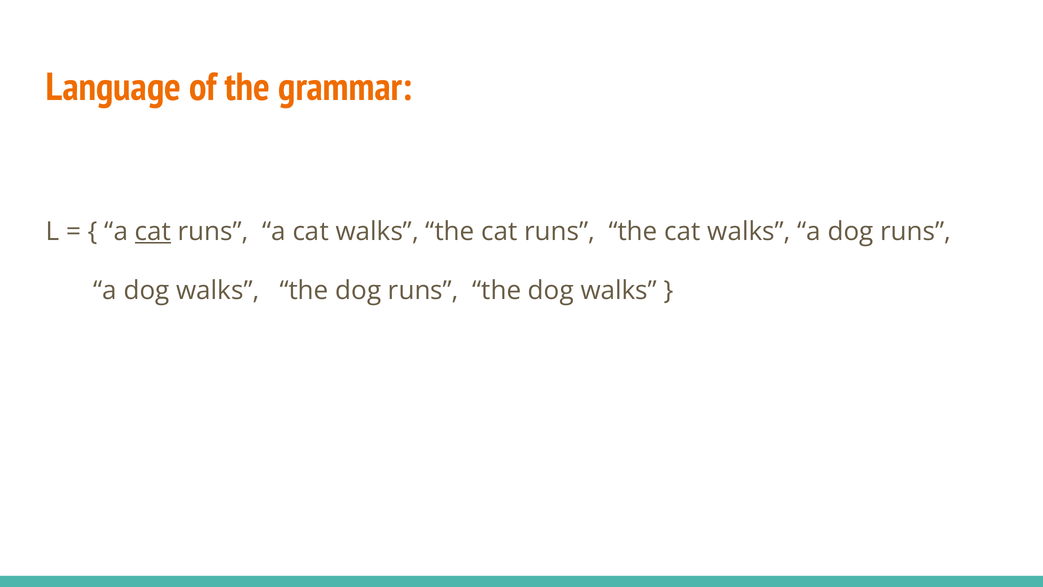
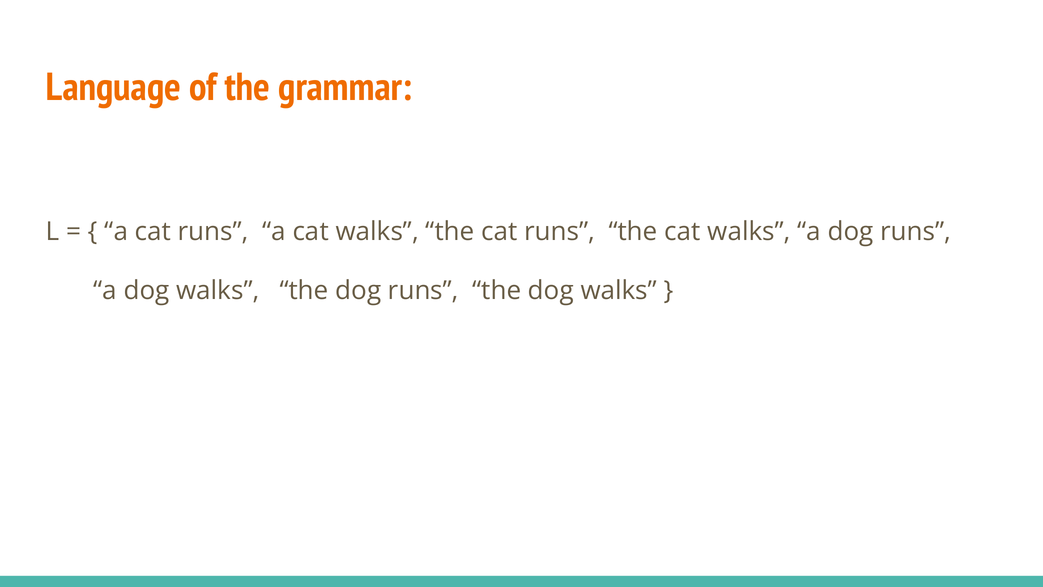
cat at (153, 231) underline: present -> none
